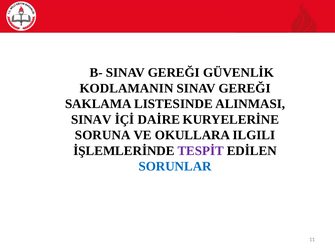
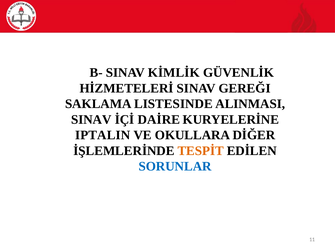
B- SINAV GEREĞI: GEREĞI -> KİMLİK
KODLAMANIN: KODLAMANIN -> HİZMETELERİ
SORUNA: SORUNA -> IPTALIN
ILGILI: ILGILI -> DİĞER
TESPİT colour: purple -> orange
